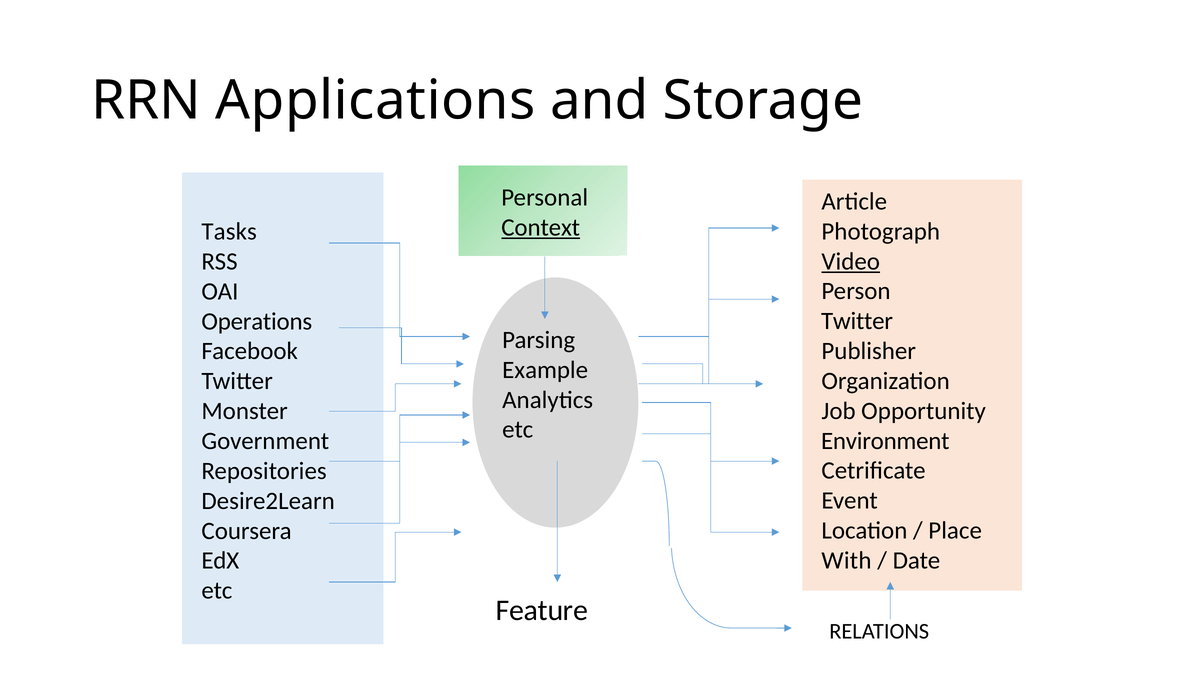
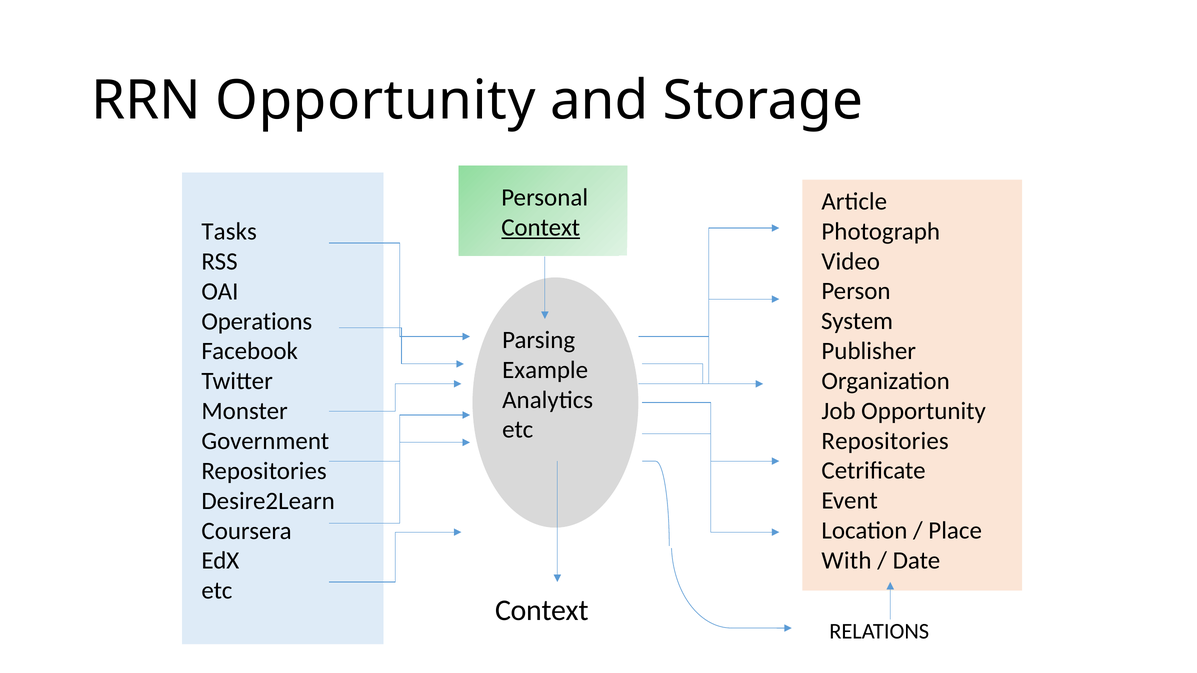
RRN Applications: Applications -> Opportunity
Video underline: present -> none
Twitter at (857, 321): Twitter -> System
Environment at (885, 441): Environment -> Repositories
Feature at (542, 611): Feature -> Context
